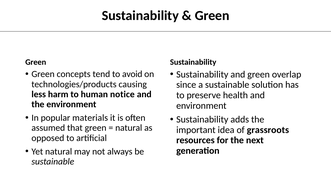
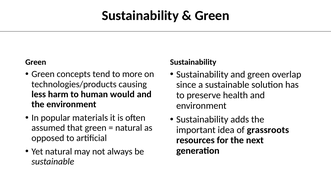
avoid: avoid -> more
notice: notice -> would
